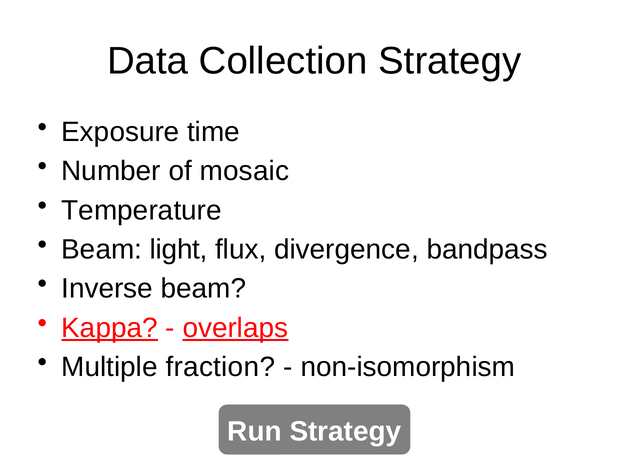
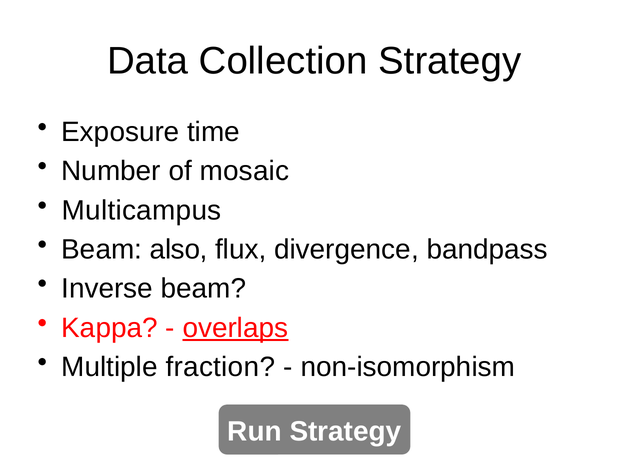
Temperature: Temperature -> Multicampus
light: light -> also
Kappa underline: present -> none
